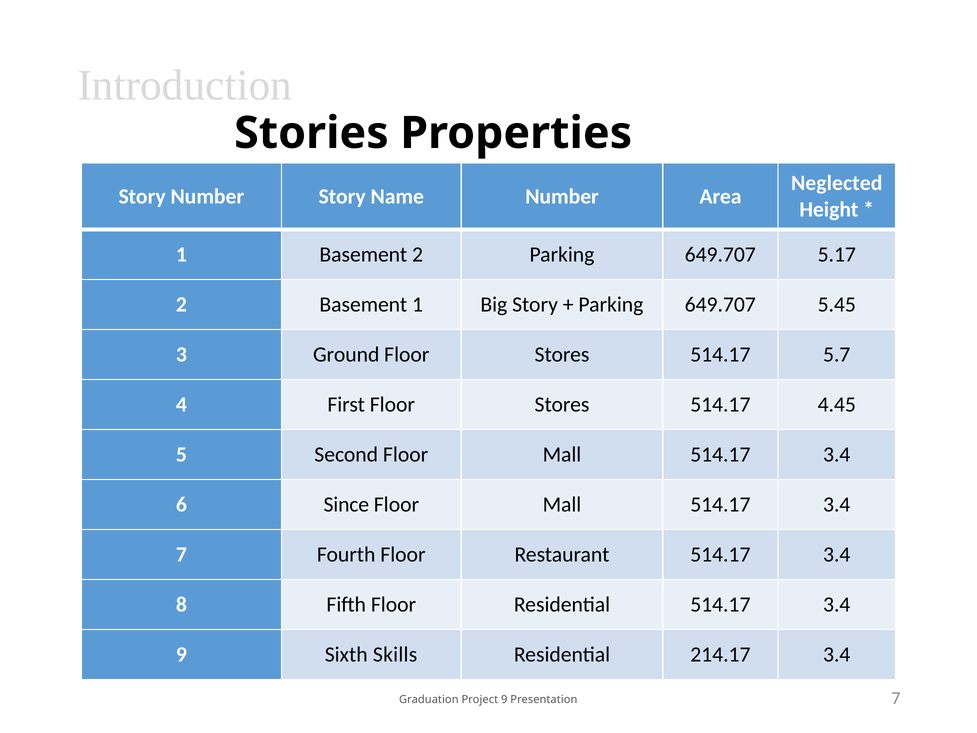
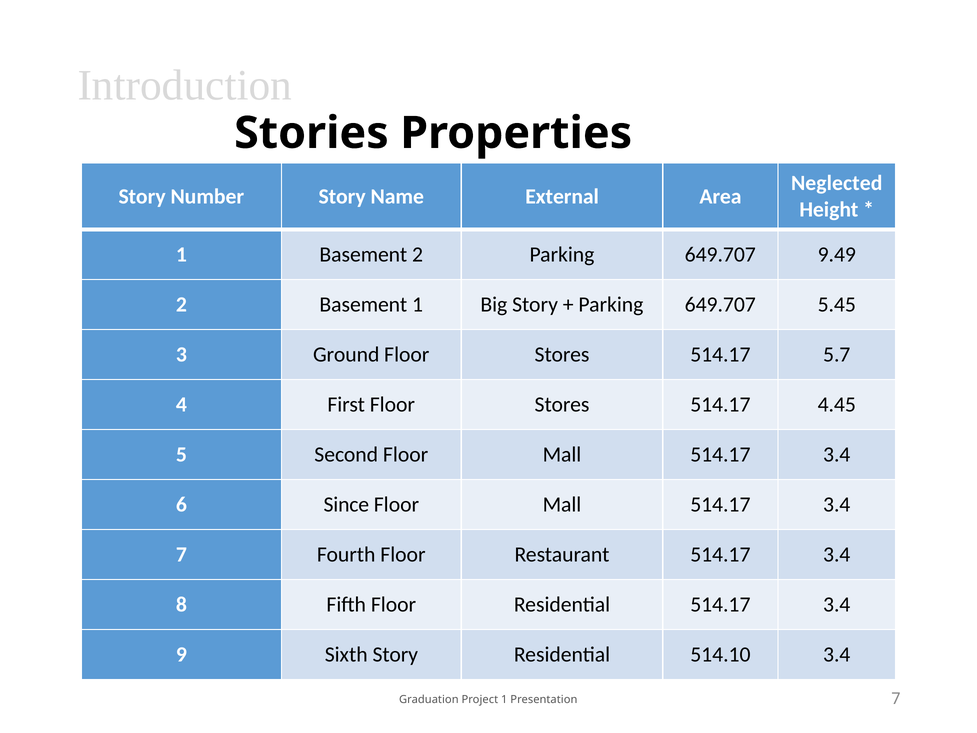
Name Number: Number -> External
5.17: 5.17 -> 9.49
Sixth Skills: Skills -> Story
214.17: 214.17 -> 514.10
Project 9: 9 -> 1
